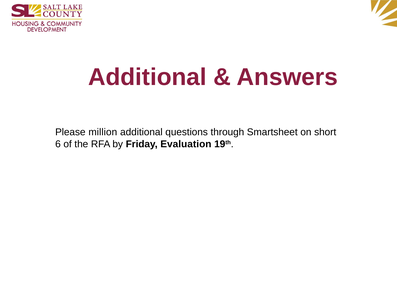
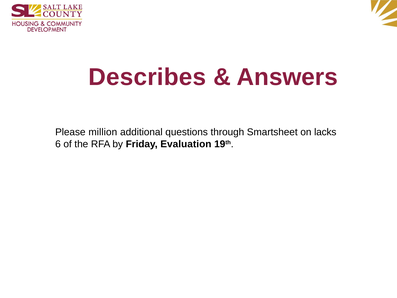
Additional at (147, 77): Additional -> Describes
short: short -> lacks
